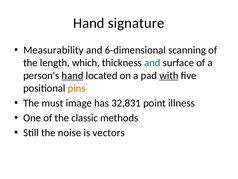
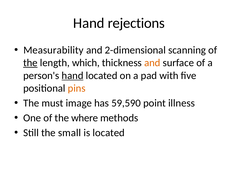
signature: signature -> rejections
6-dimensional: 6-dimensional -> 2-dimensional
the at (30, 63) underline: none -> present
and at (152, 63) colour: blue -> orange
with underline: present -> none
32,831: 32,831 -> 59,590
classic: classic -> where
noise: noise -> small
is vectors: vectors -> located
